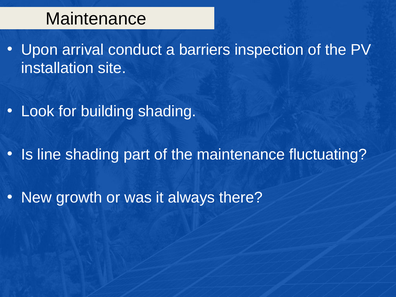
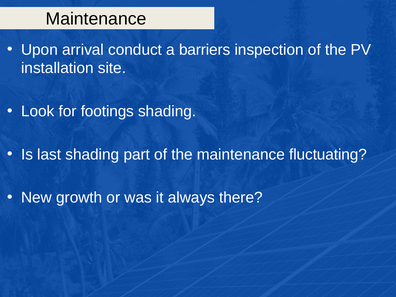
building: building -> footings
line: line -> last
